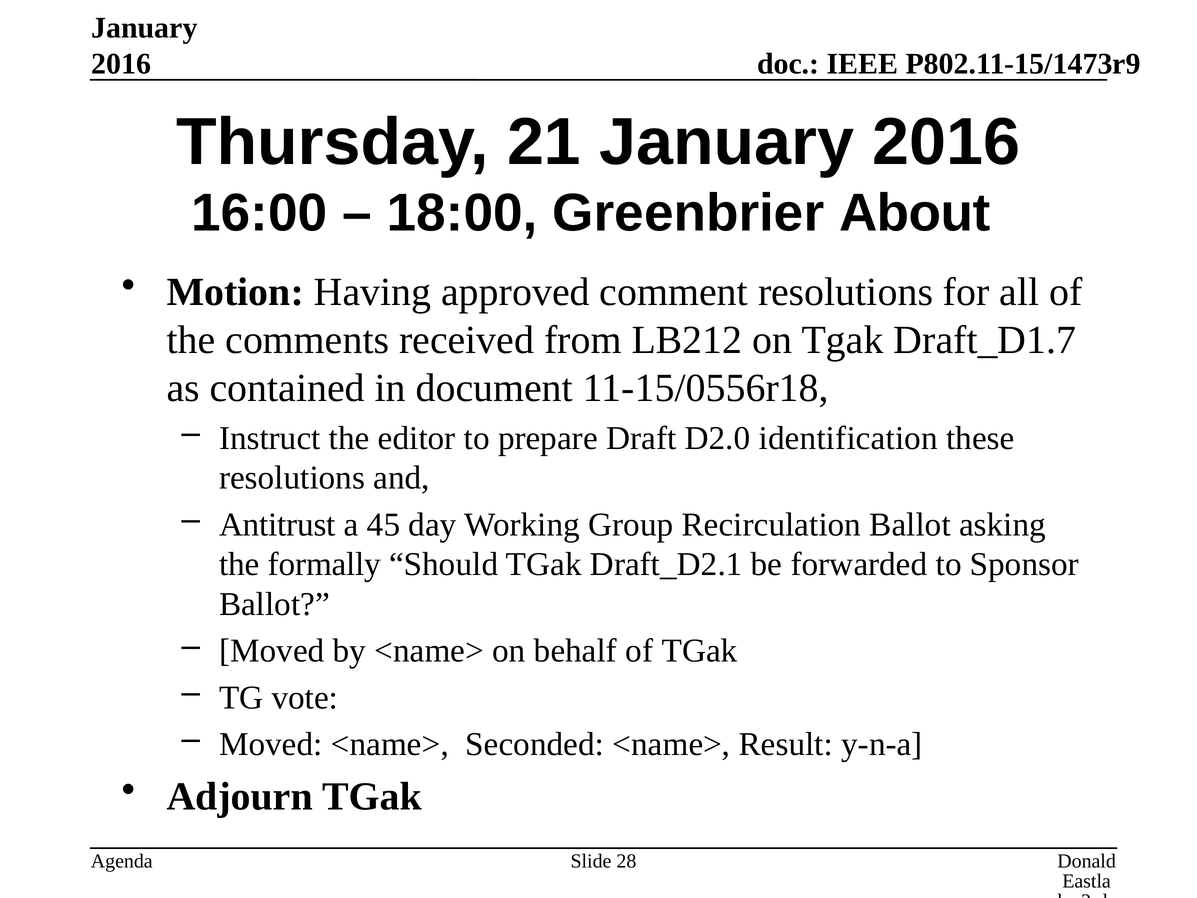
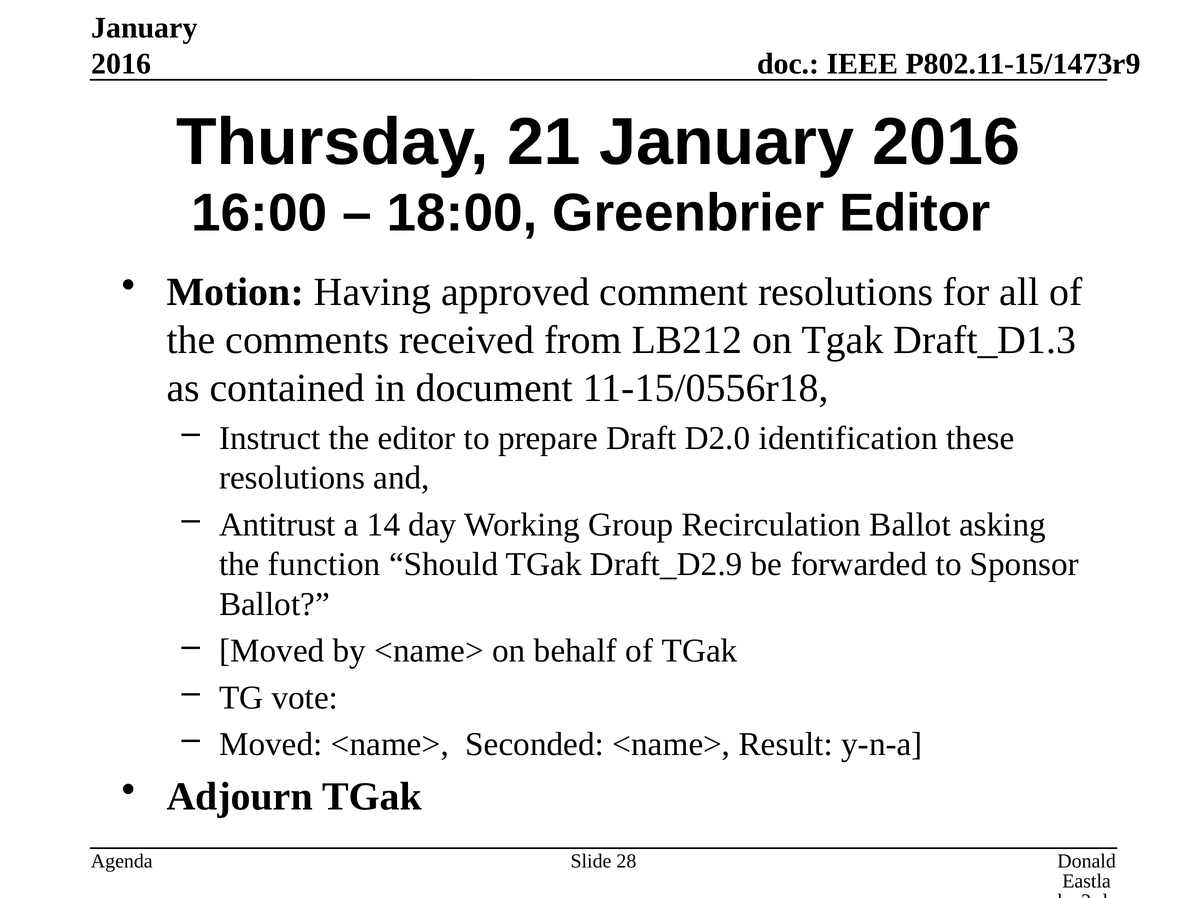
Greenbrier About: About -> Editor
Draft_D1.7: Draft_D1.7 -> Draft_D1.3
45: 45 -> 14
formally: formally -> function
Draft_D2.1: Draft_D2.1 -> Draft_D2.9
